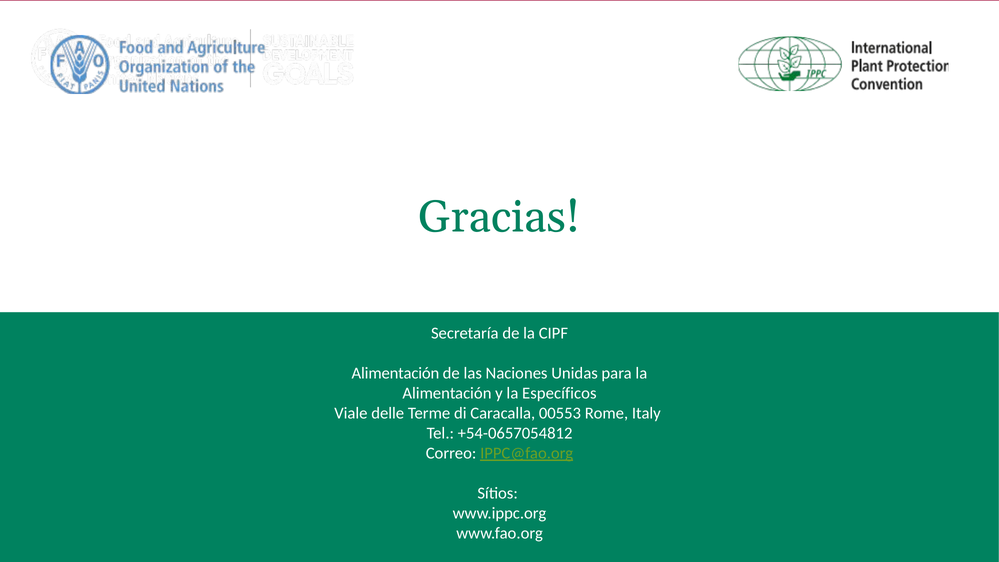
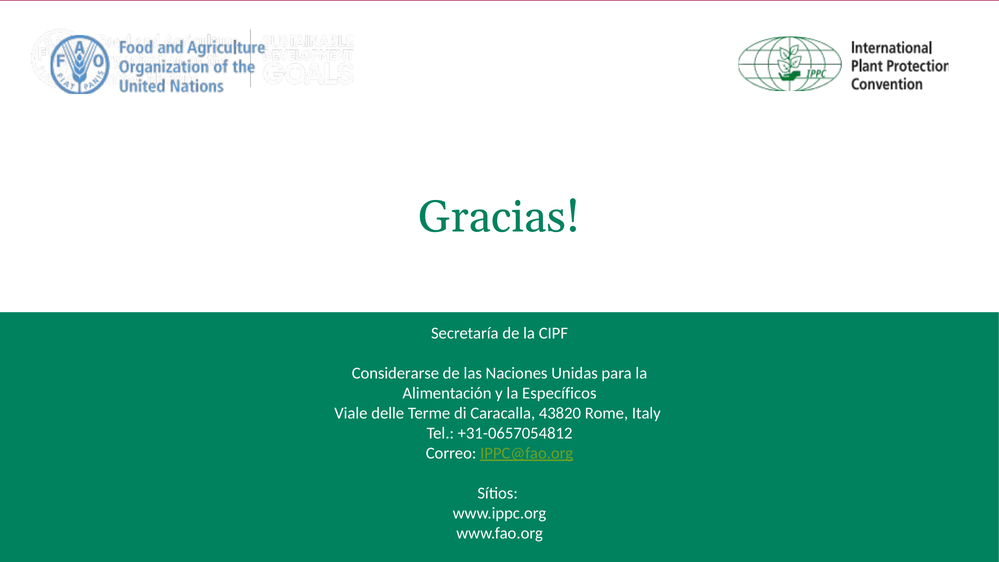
Alimentación at (395, 373): Alimentación -> Considerarse
00553: 00553 -> 43820
+54-0657054812: +54-0657054812 -> +31-0657054812
